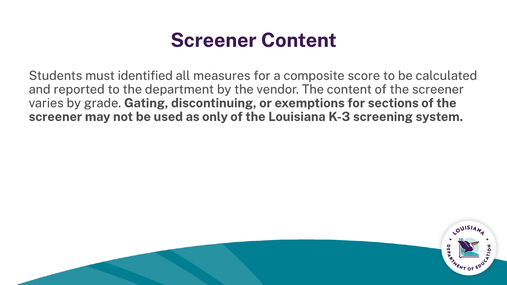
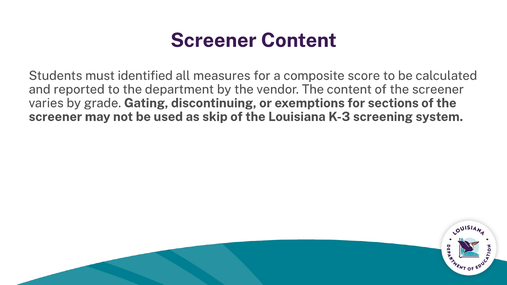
only: only -> skip
